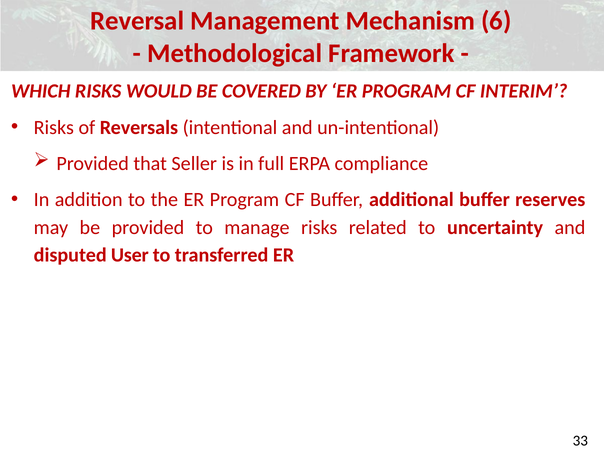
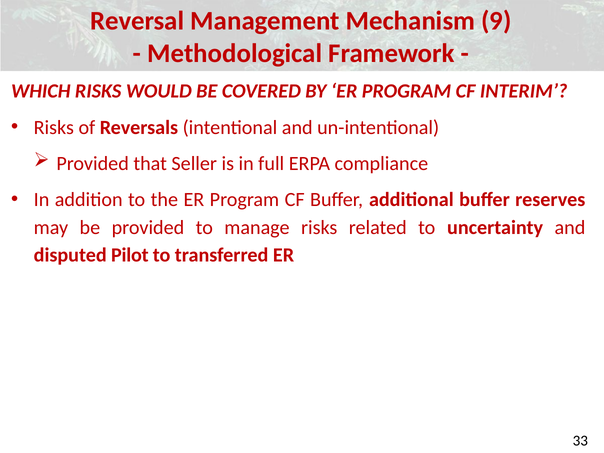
6: 6 -> 9
User: User -> Pilot
